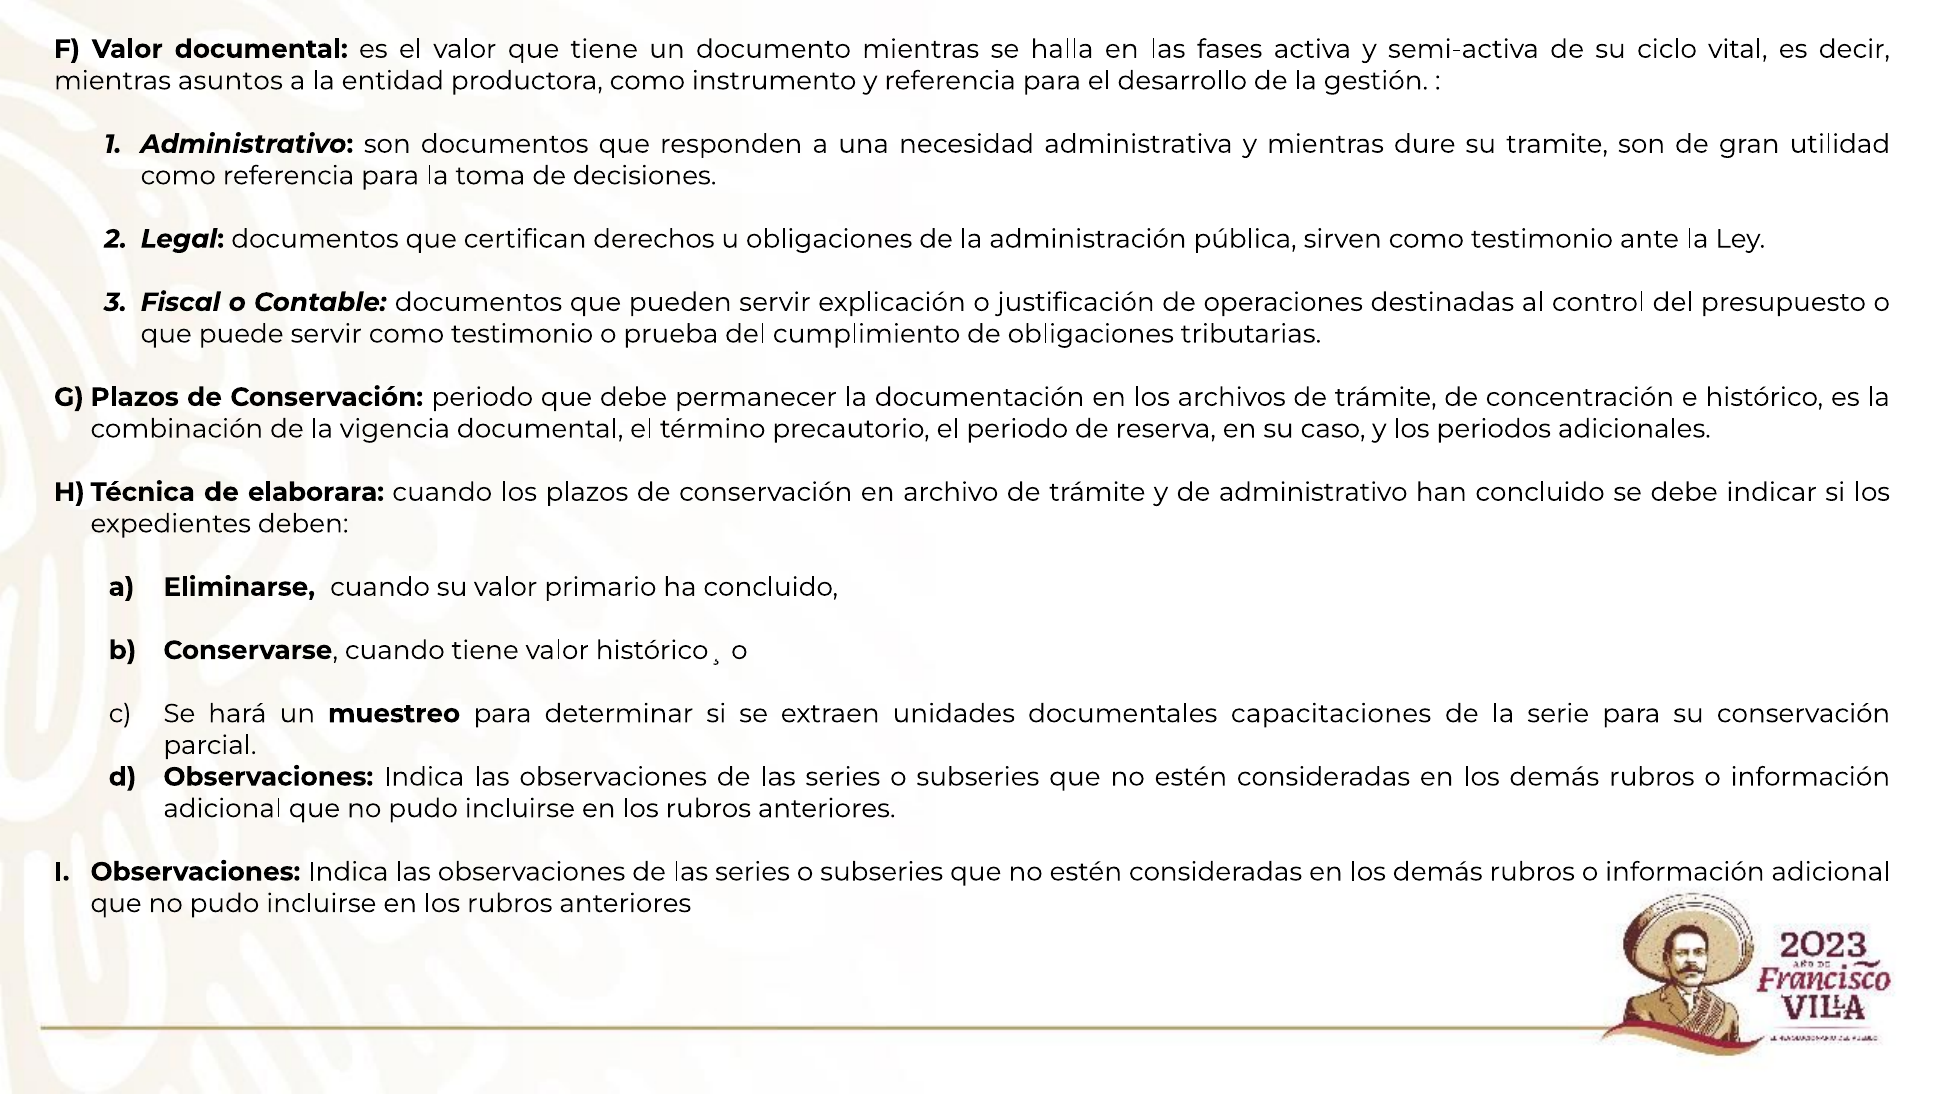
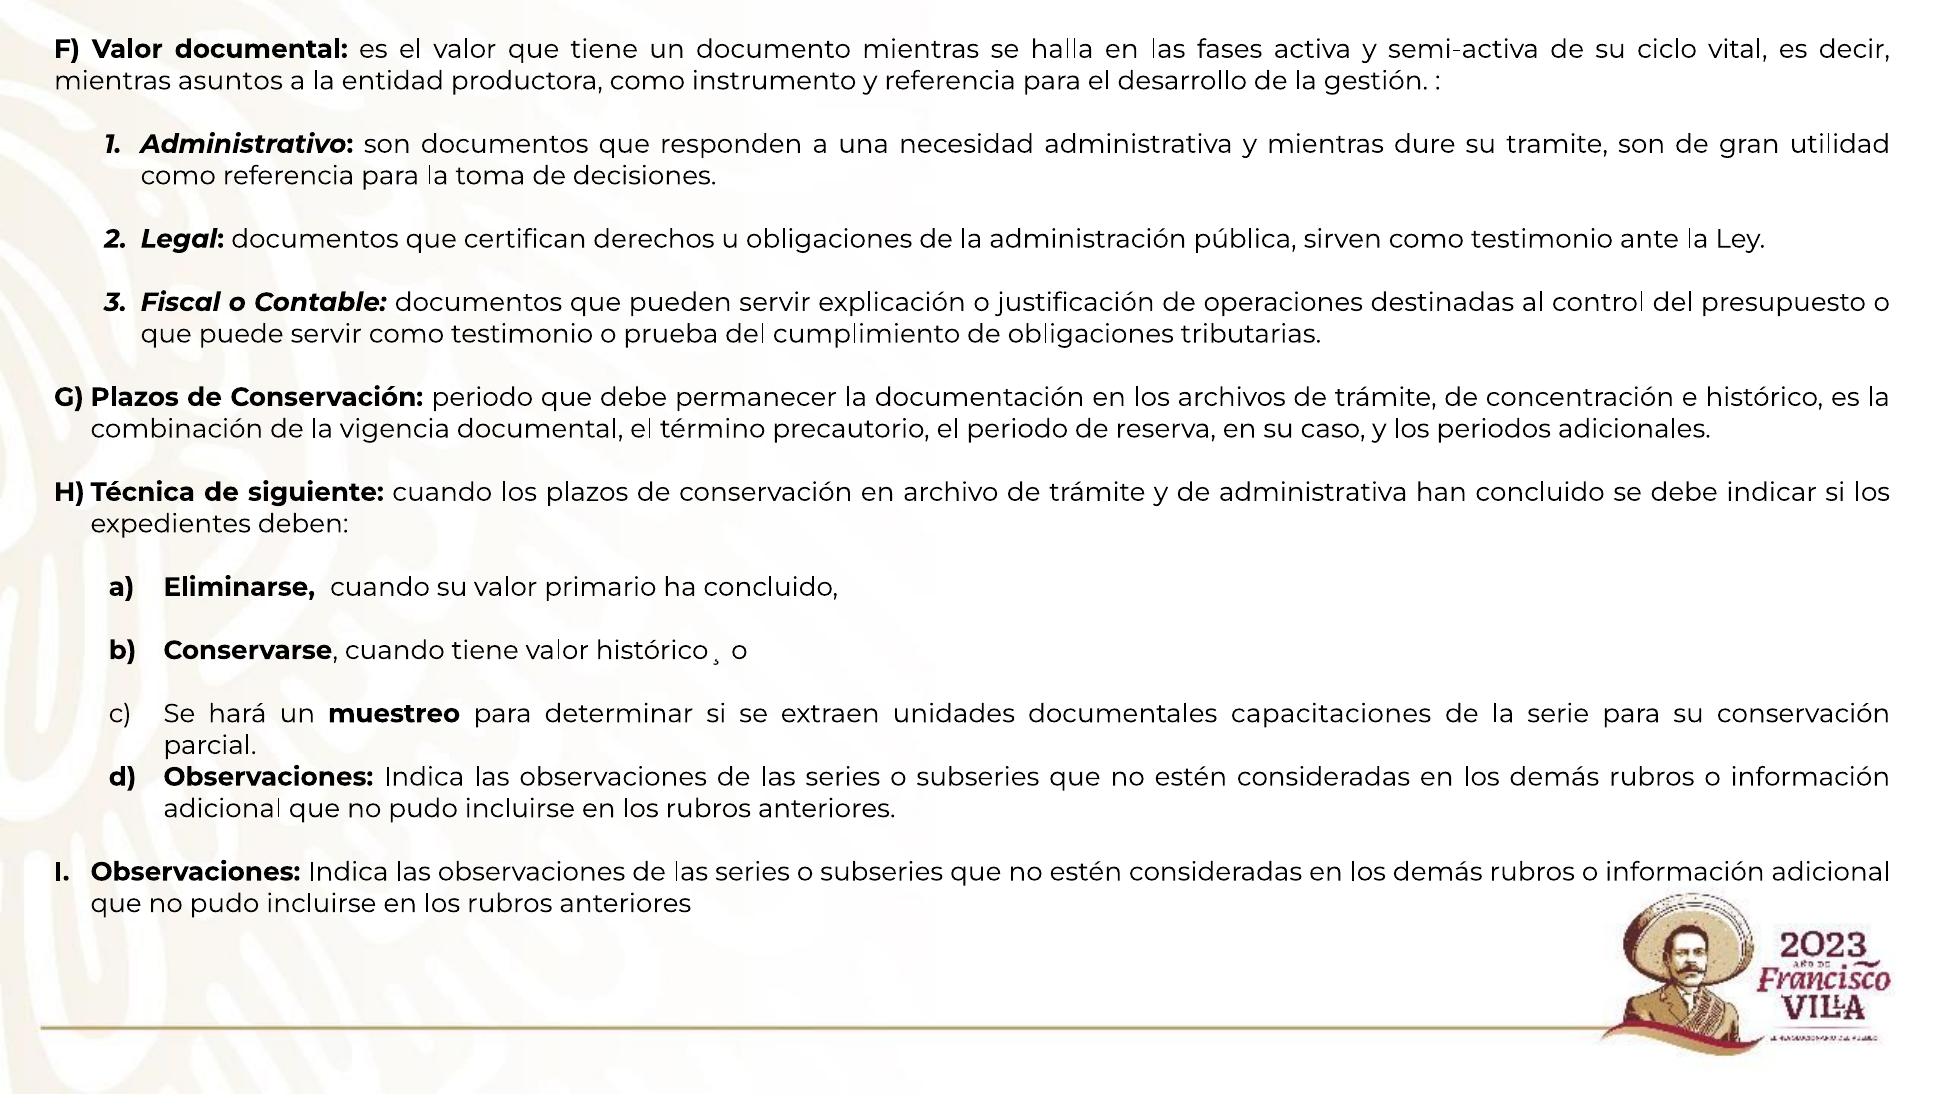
elaborara: elaborara -> siguiente
de administrativo: administrativo -> administrativa
